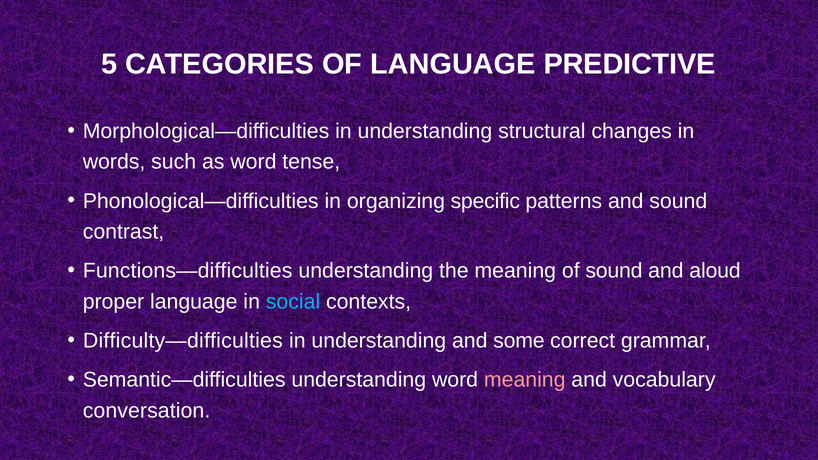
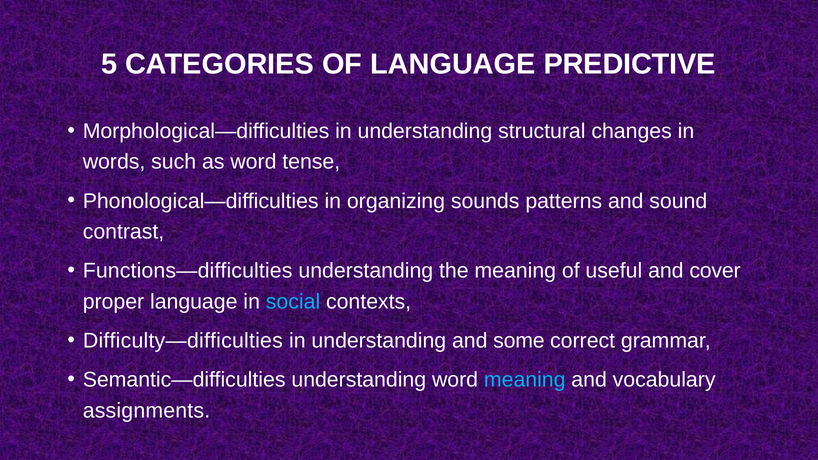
specific: specific -> sounds
of sound: sound -> useful
aloud: aloud -> cover
meaning at (525, 380) colour: pink -> light blue
conversation: conversation -> assignments
